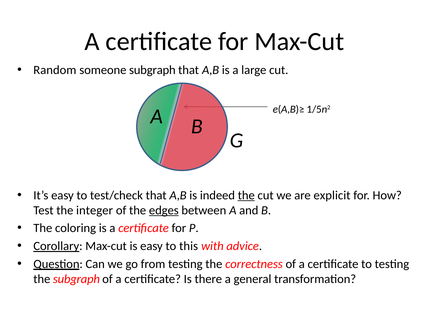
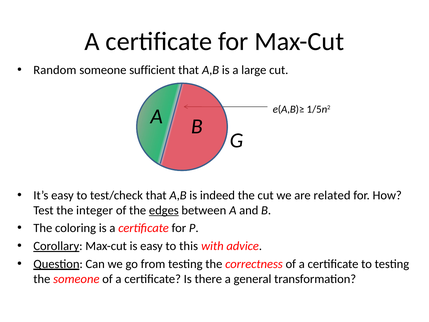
someone subgraph: subgraph -> sufficient
the at (246, 195) underline: present -> none
explicit: explicit -> related
the subgraph: subgraph -> someone
